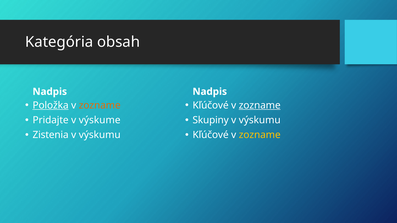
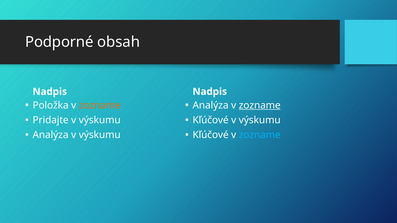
Kategória: Kategória -> Podporné
Položka underline: present -> none
Kľúčové at (211, 105): Kľúčové -> Analýza
výskume at (100, 120): výskume -> výskumu
Skupiny at (211, 120): Skupiny -> Kľúčové
Zistenia at (51, 135): Zistenia -> Analýza
zozname at (260, 135) colour: yellow -> light blue
